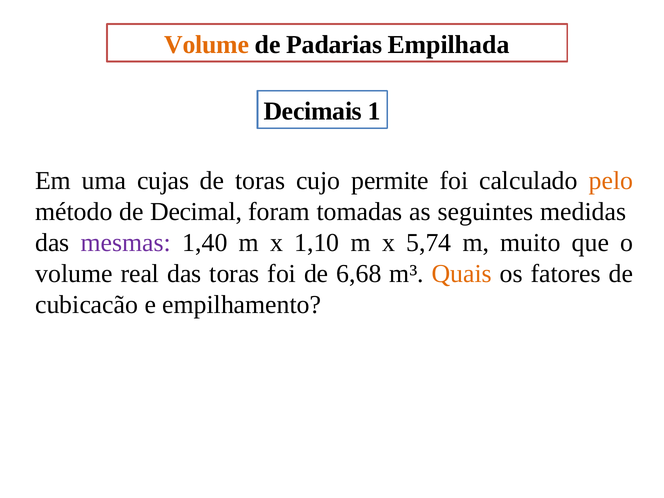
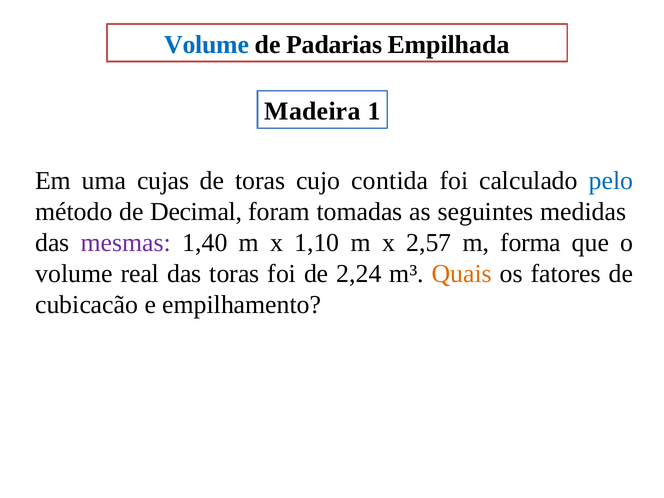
Volume at (207, 45) colour: orange -> blue
Decimais: Decimais -> Madeira
permite: permite -> contida
pelo colour: orange -> blue
5,74: 5,74 -> 2,57
muito: muito -> forma
6,68: 6,68 -> 2,24
